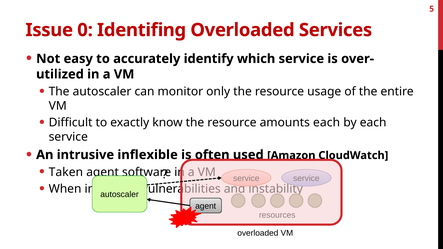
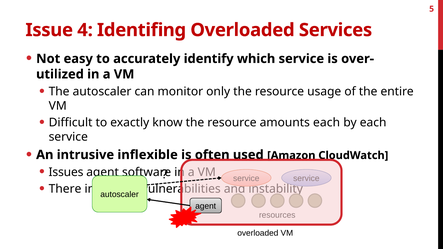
0: 0 -> 4
Taken: Taken -> Issues
When: When -> There
